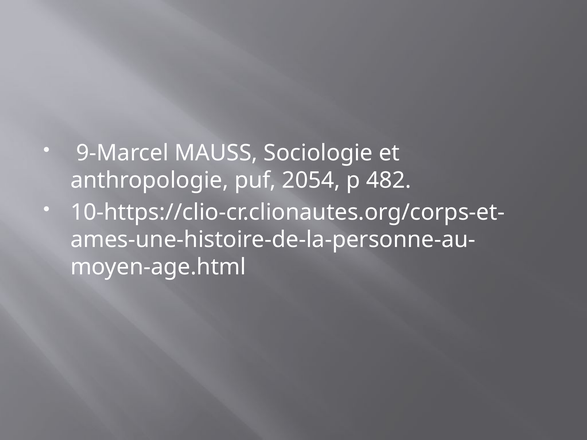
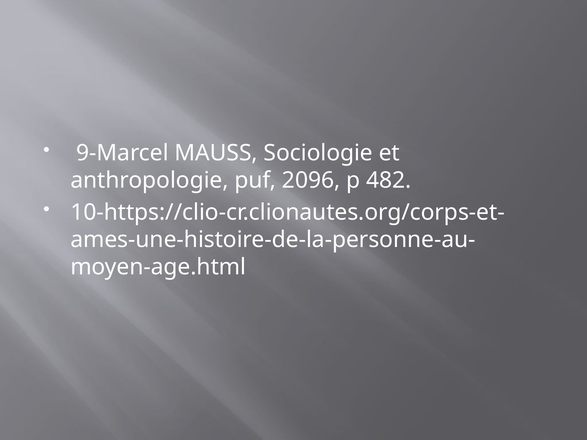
2054: 2054 -> 2096
